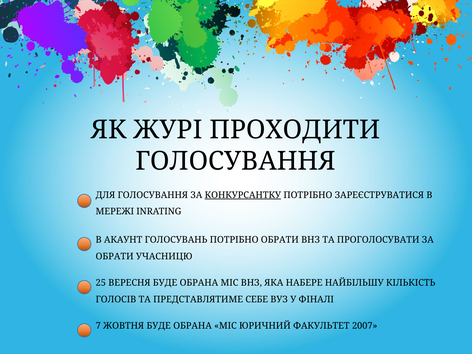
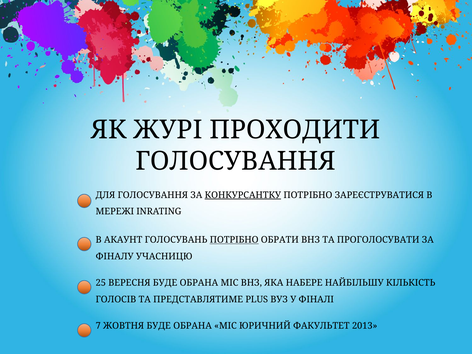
ПОТРІБНО at (234, 240) underline: none -> present
ОБРАТИ at (115, 256): ОБРАТИ -> ФІНАЛУ
СЕБЕ: СЕБЕ -> PLUS
2007: 2007 -> 2013
